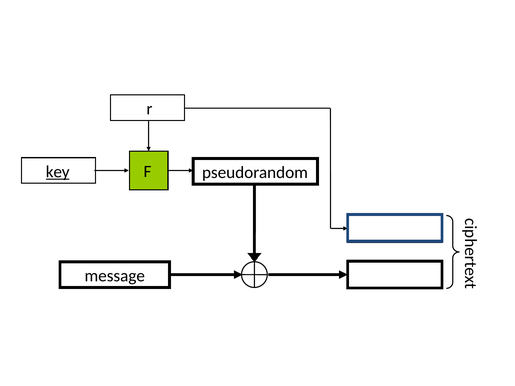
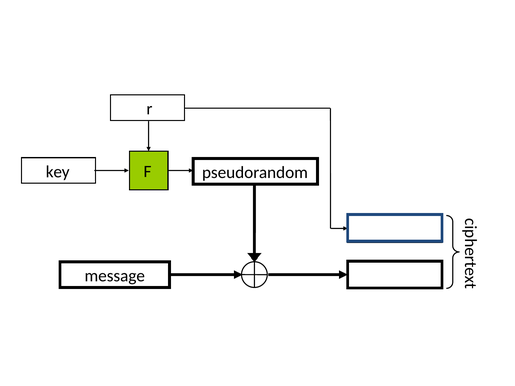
key underline: present -> none
